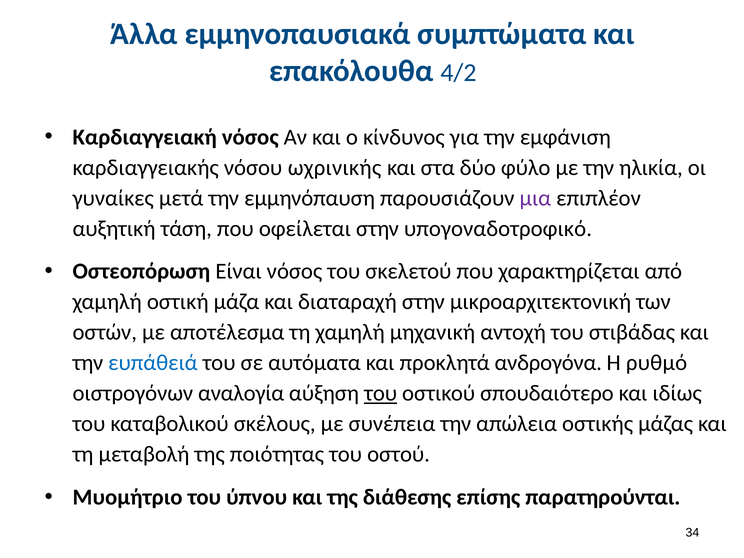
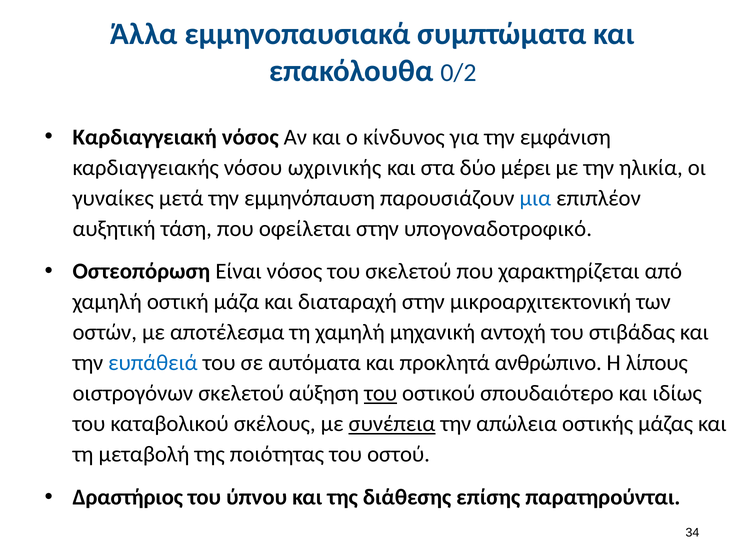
4/2: 4/2 -> 0/2
φύλο: φύλο -> μέρει
μια colour: purple -> blue
ανδρογόνα: ανδρογόνα -> ανθρώπινο
ρυθμό: ρυθμό -> λίπους
οιστρογόνων αναλογία: αναλογία -> σκελετού
συνέπεια underline: none -> present
Μυομήτριο: Μυομήτριο -> Δραστήριος
